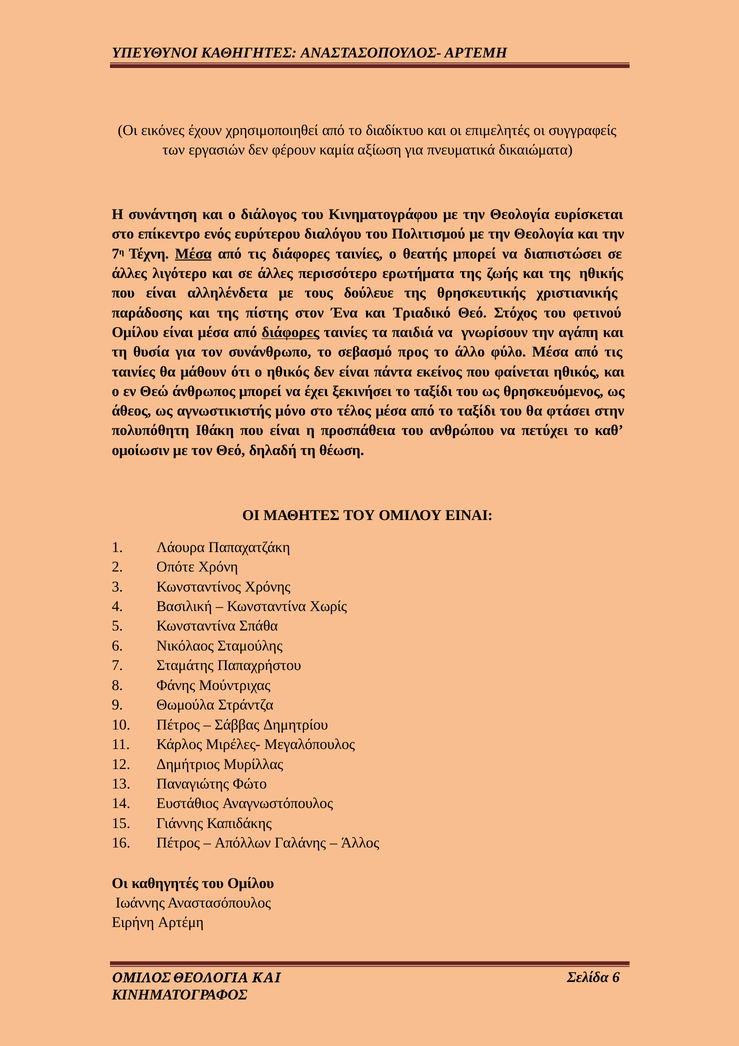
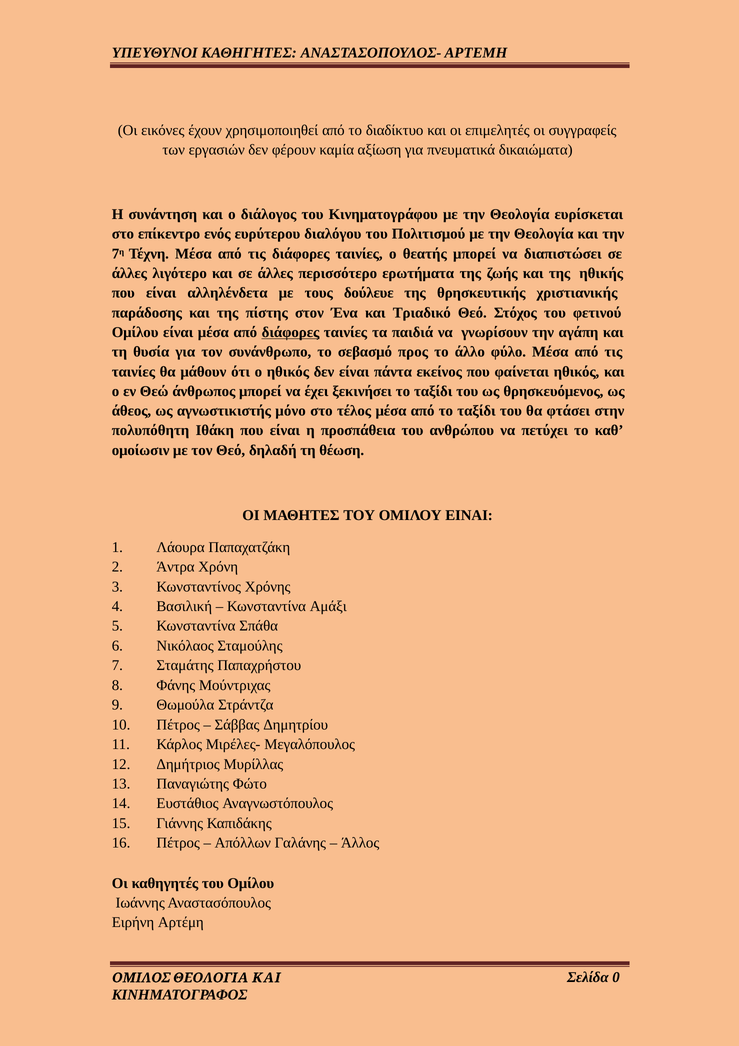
Μέσα at (193, 254) underline: present -> none
Οπότε: Οπότε -> Άντρα
Χωρίς: Χωρίς -> Αμάξι
Σελίδα 6: 6 -> 0
